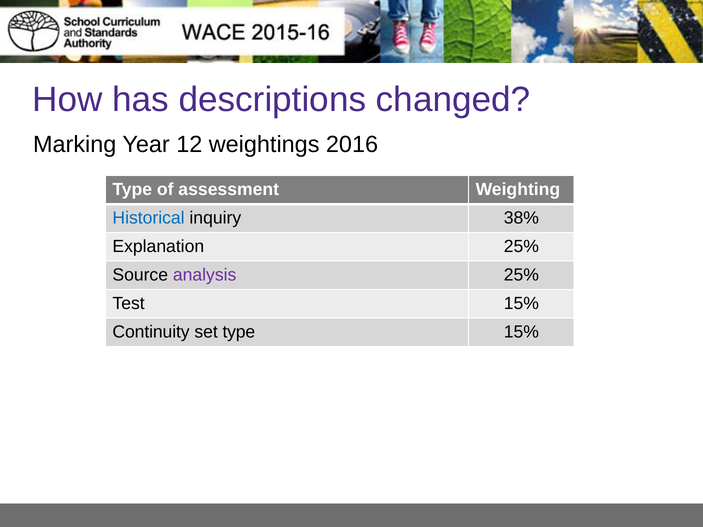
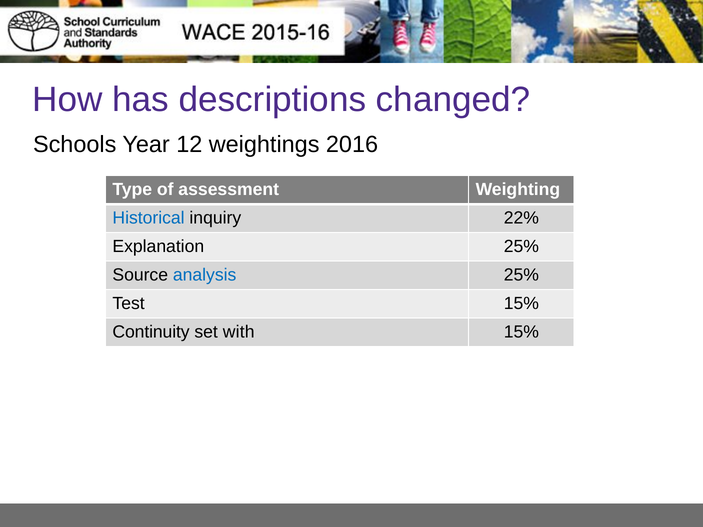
Marking: Marking -> Schools
38%: 38% -> 22%
analysis colour: purple -> blue
set type: type -> with
